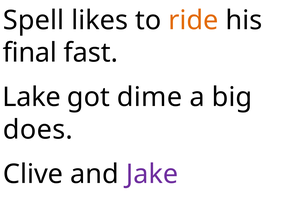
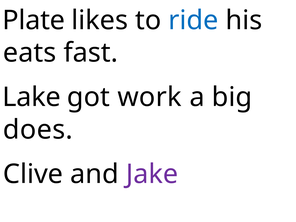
Spell: Spell -> Plate
ride colour: orange -> blue
final: final -> eats
dime: dime -> work
